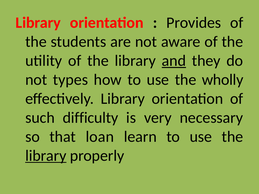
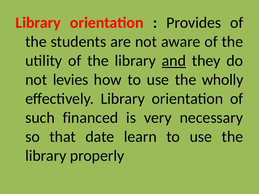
types: types -> levies
difficulty: difficulty -> financed
loan: loan -> date
library at (46, 156) underline: present -> none
